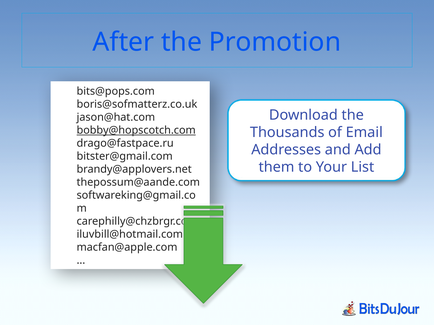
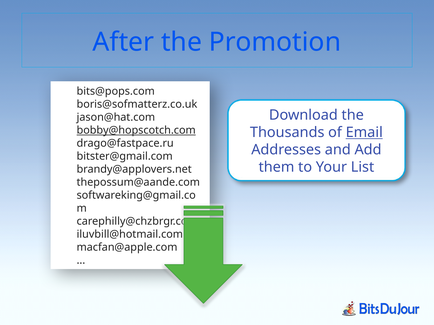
Email underline: none -> present
